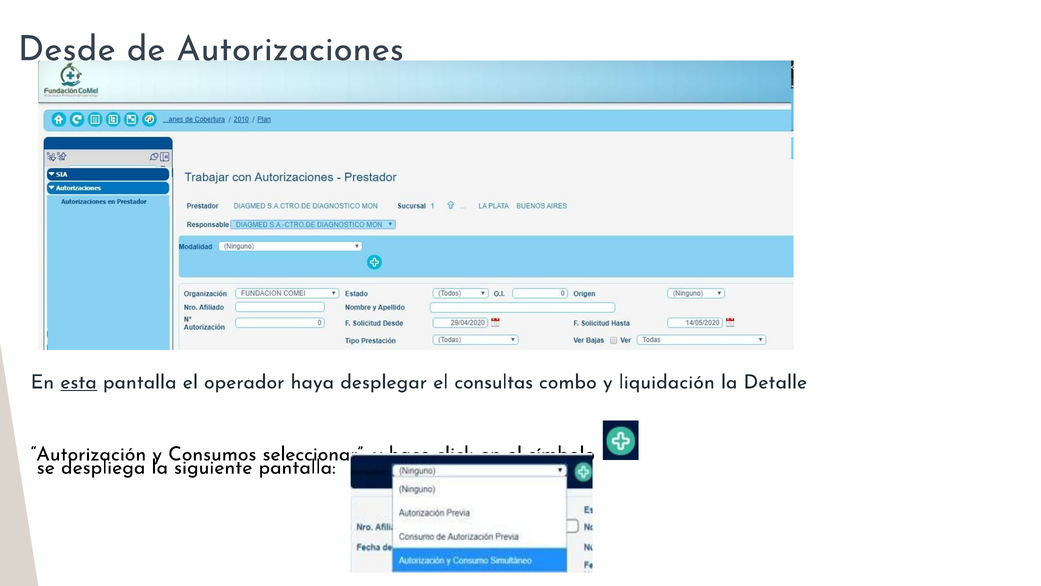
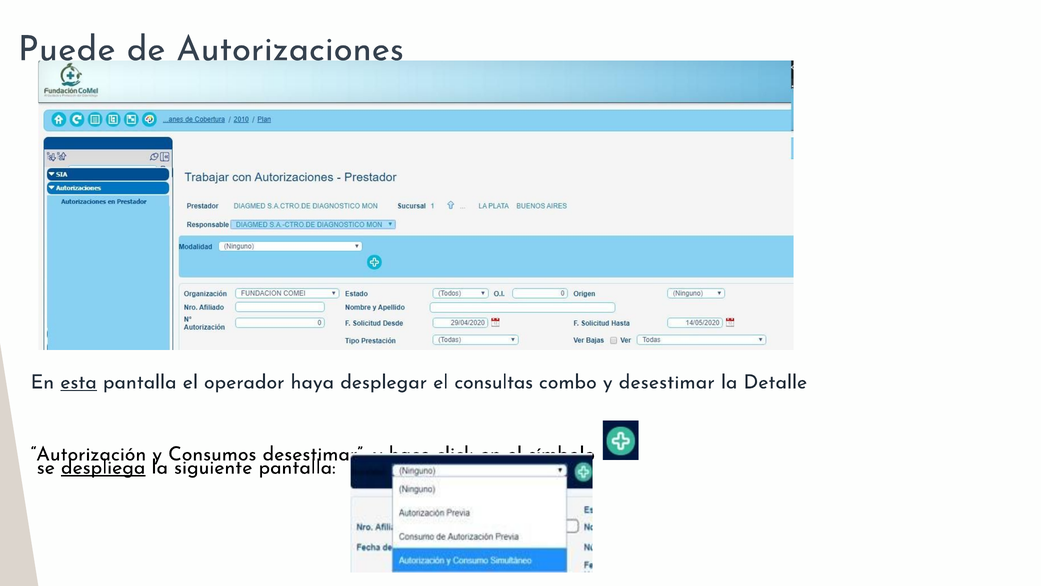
Desde: Desde -> Puede
y liquidación: liquidación -> desestimar
Consumos seleccionar: seleccionar -> desestimar
despliega underline: none -> present
